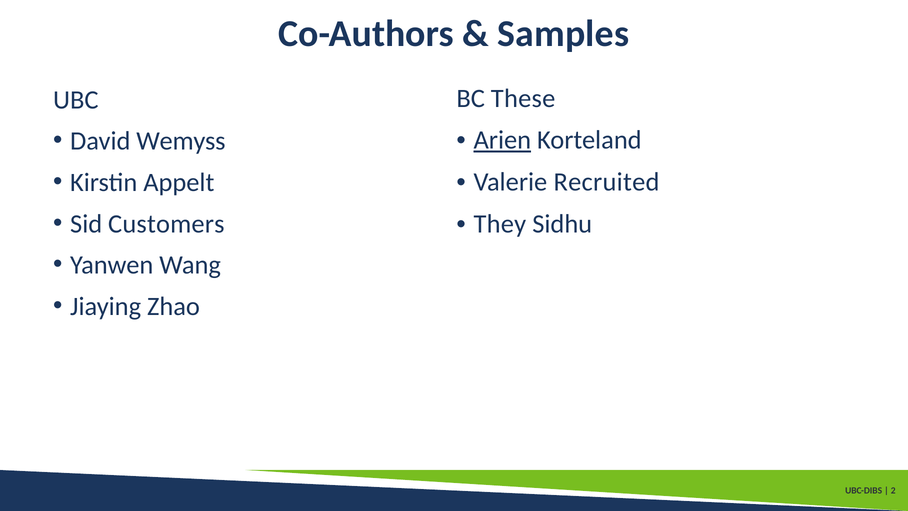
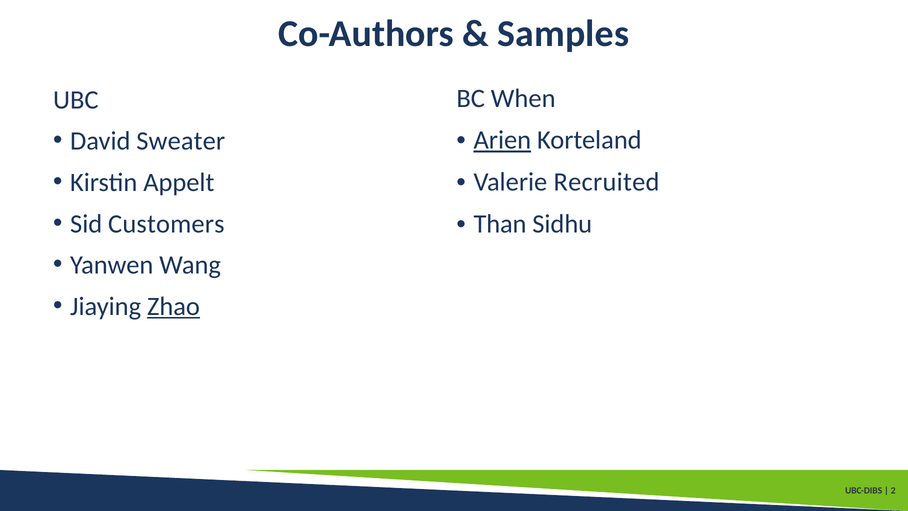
These: These -> When
Wemyss: Wemyss -> Sweater
They: They -> Than
Zhao underline: none -> present
